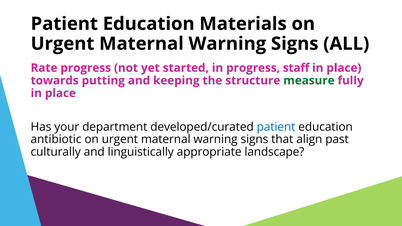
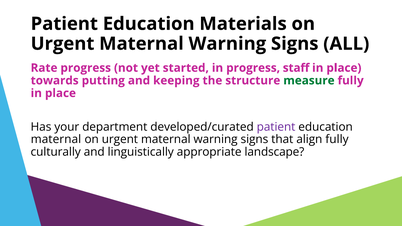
patient at (276, 127) colour: blue -> purple
antibiotic at (56, 140): antibiotic -> maternal
align past: past -> fully
